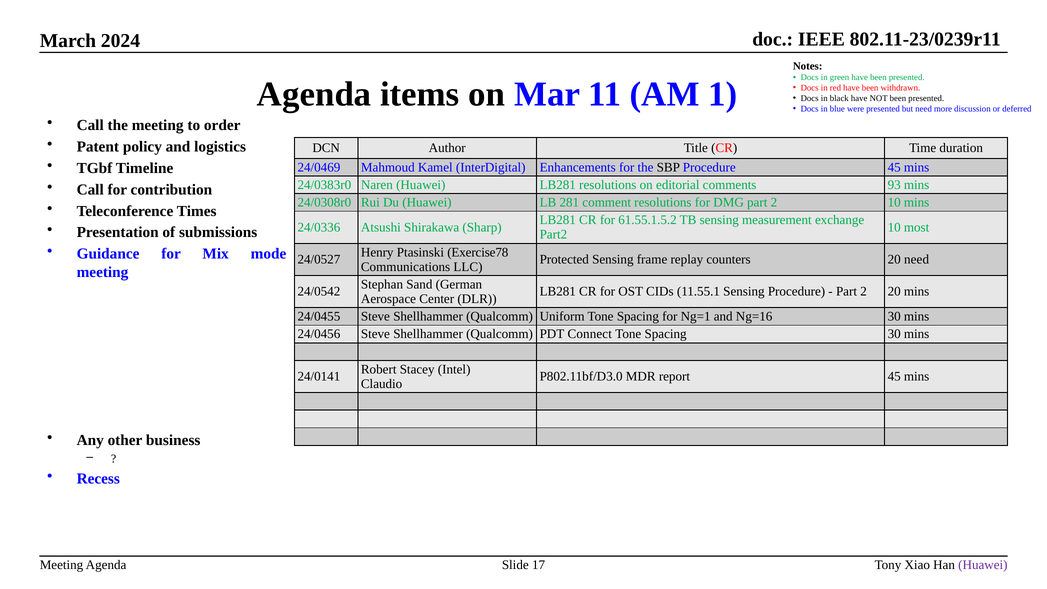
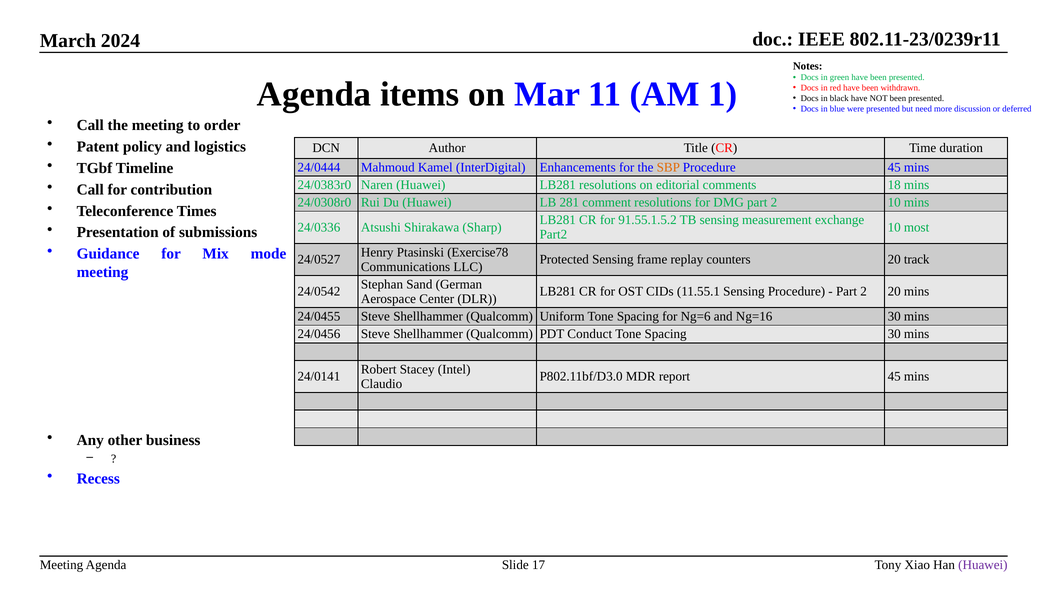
24/0469: 24/0469 -> 24/0444
SBP colour: black -> orange
93: 93 -> 18
61.55.1.5.2: 61.55.1.5.2 -> 91.55.1.5.2
20 need: need -> track
Ng=1: Ng=1 -> Ng=6
Connect: Connect -> Conduct
